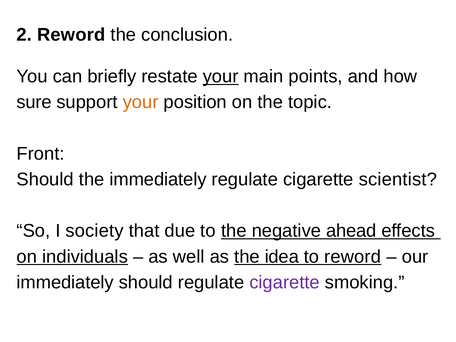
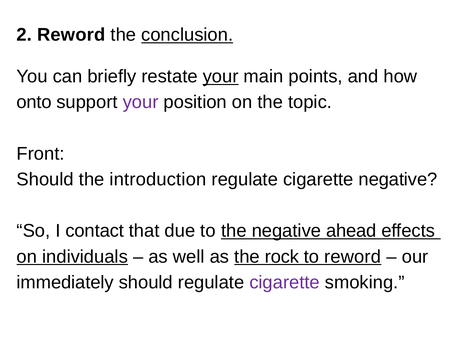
conclusion underline: none -> present
sure: sure -> onto
your at (141, 102) colour: orange -> purple
the immediately: immediately -> introduction
cigarette scientist: scientist -> negative
society: society -> contact
idea: idea -> rock
